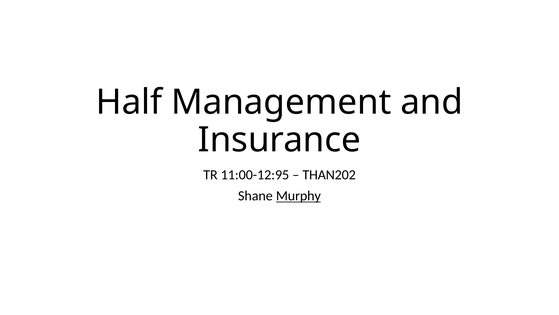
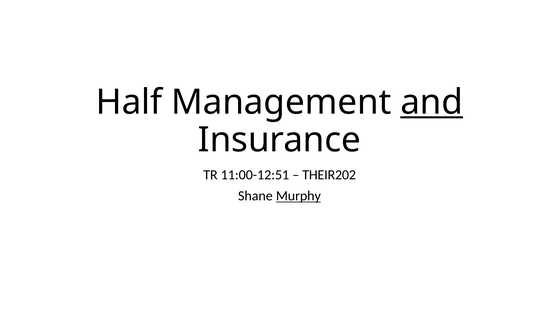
and underline: none -> present
11:00-12:95: 11:00-12:95 -> 11:00-12:51
THAN202: THAN202 -> THEIR202
